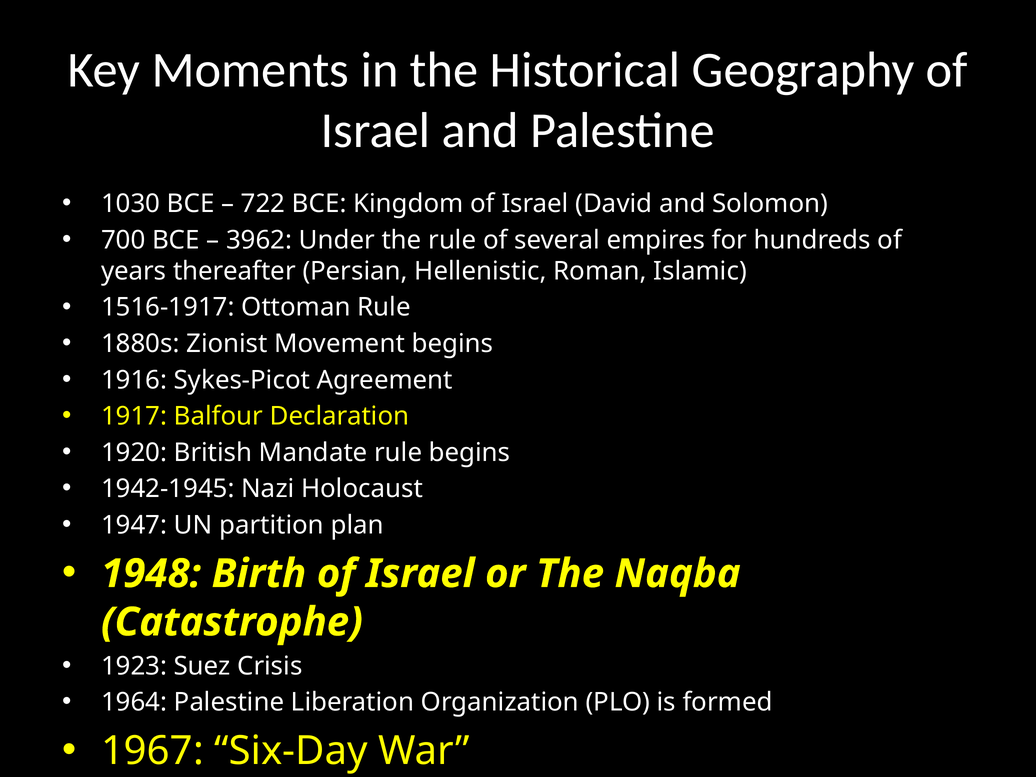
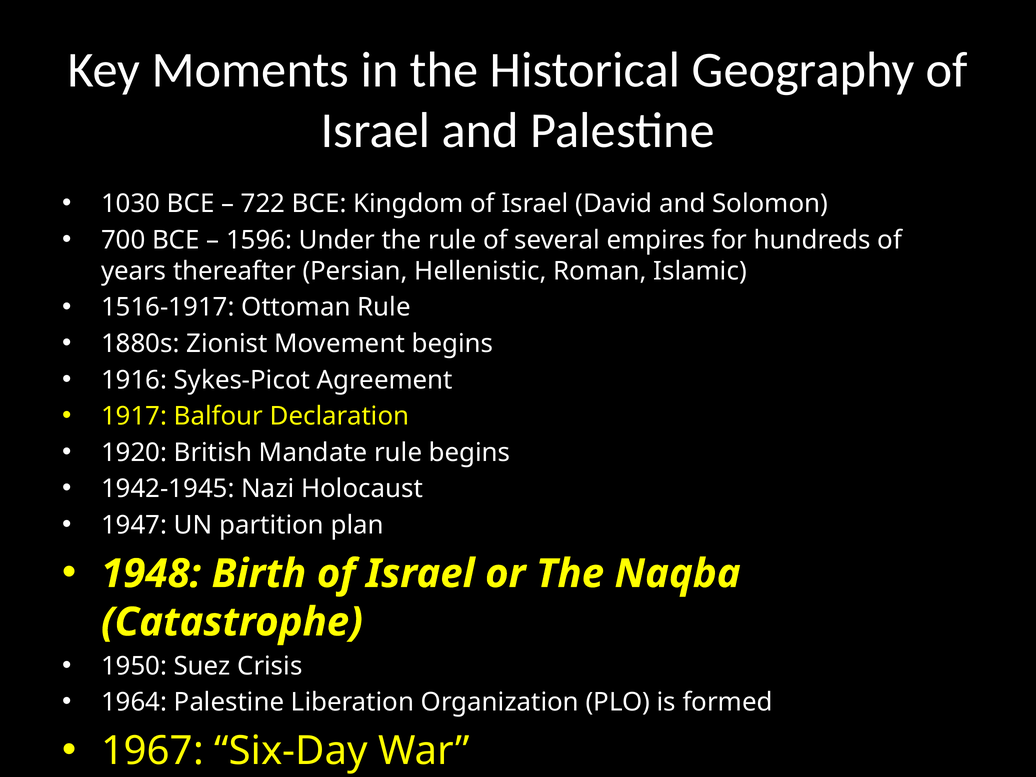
3962: 3962 -> 1596
1923: 1923 -> 1950
